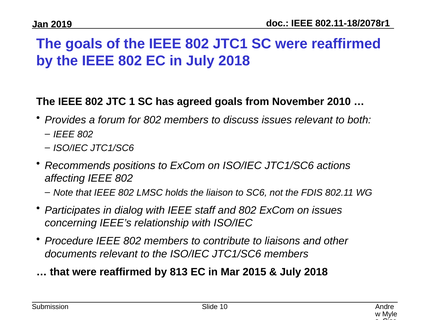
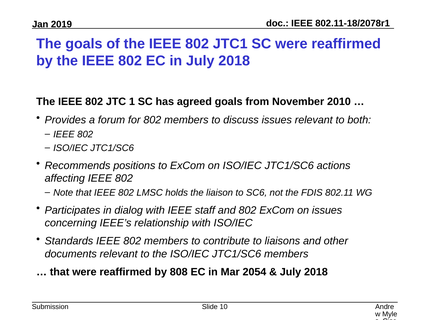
Procedure: Procedure -> Standards
813: 813 -> 808
2015: 2015 -> 2054
